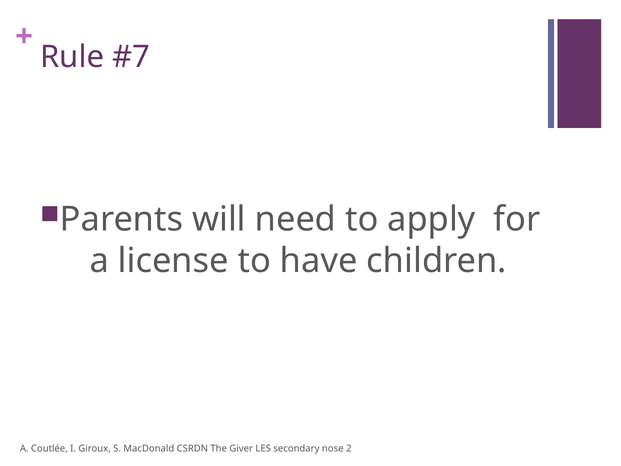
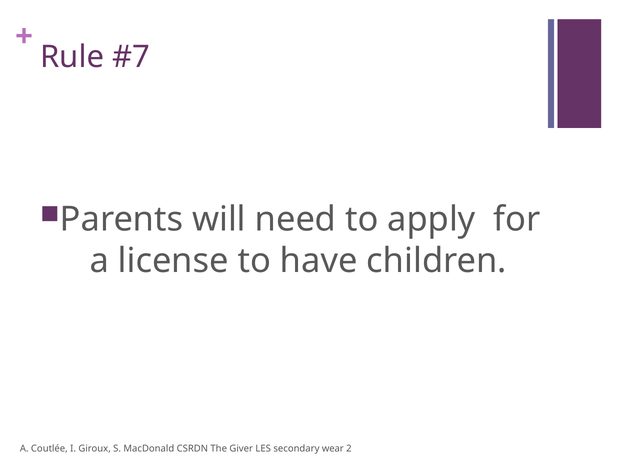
nose: nose -> wear
